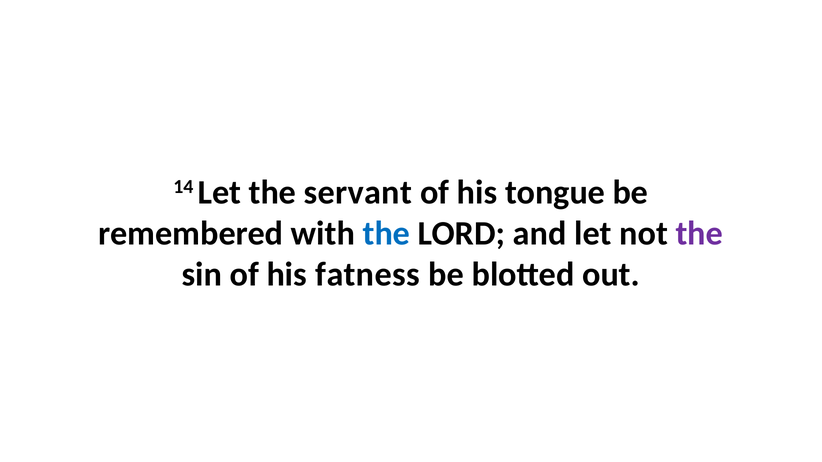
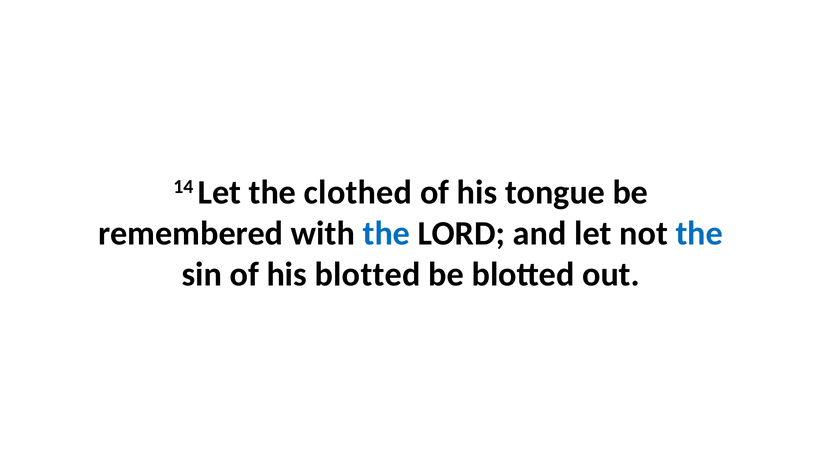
servant: servant -> clothed
the at (699, 234) colour: purple -> blue
his fatness: fatness -> blotted
